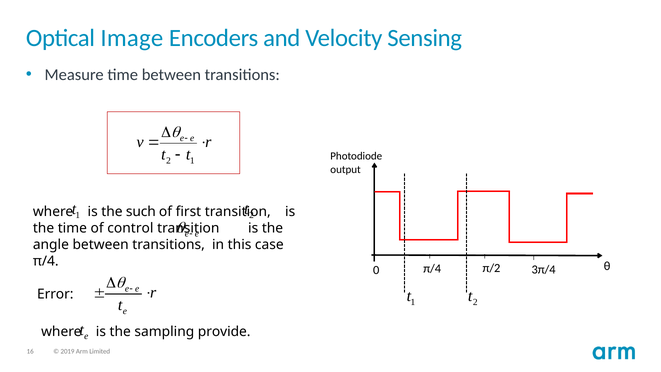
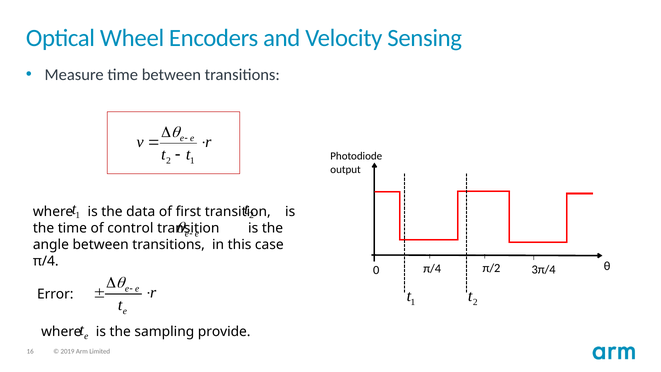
Image: Image -> Wheel
such: such -> data
